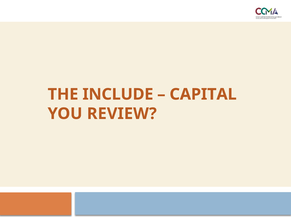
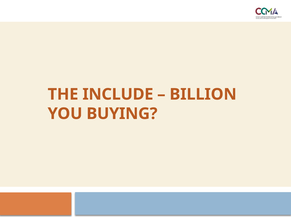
CAPITAL: CAPITAL -> BILLION
REVIEW: REVIEW -> BUYING
